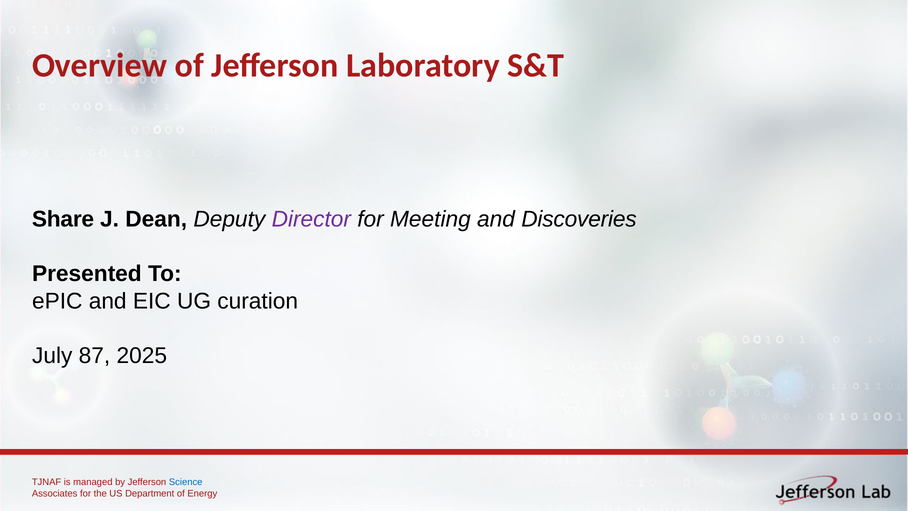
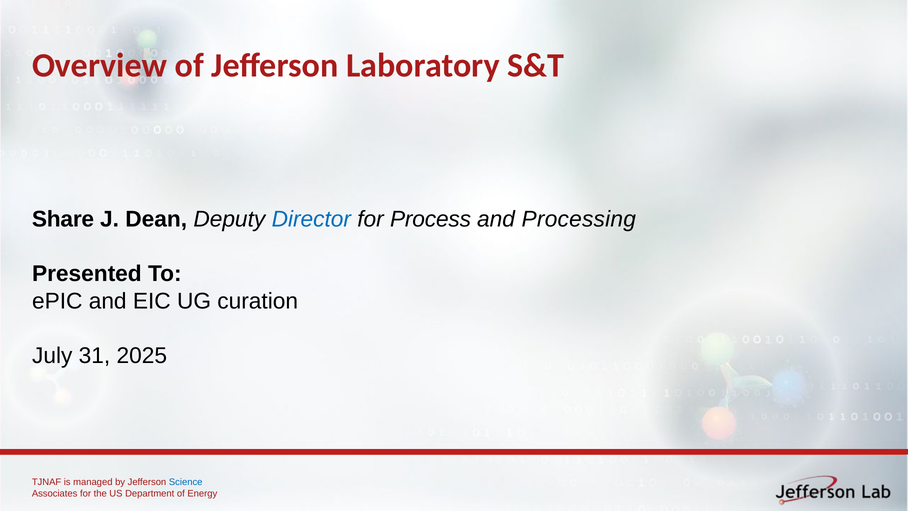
Director colour: purple -> blue
Meeting: Meeting -> Process
Discoveries: Discoveries -> Processing
87: 87 -> 31
